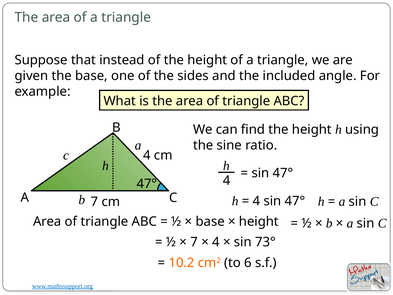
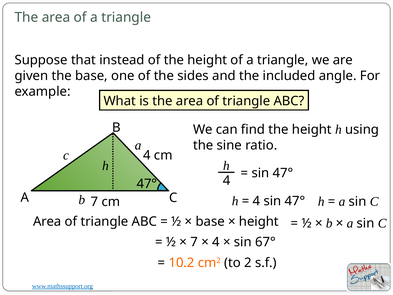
73°: 73° -> 67°
6: 6 -> 2
